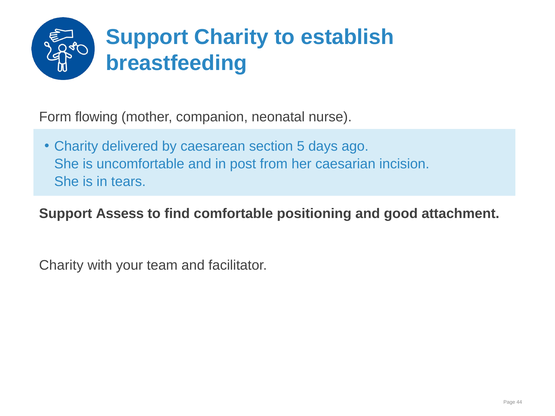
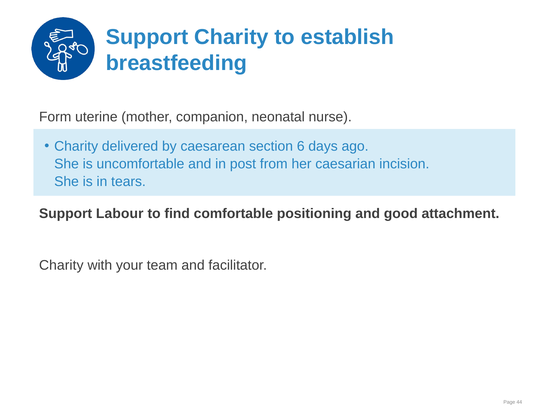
flowing: flowing -> uterine
5: 5 -> 6
Assess: Assess -> Labour
